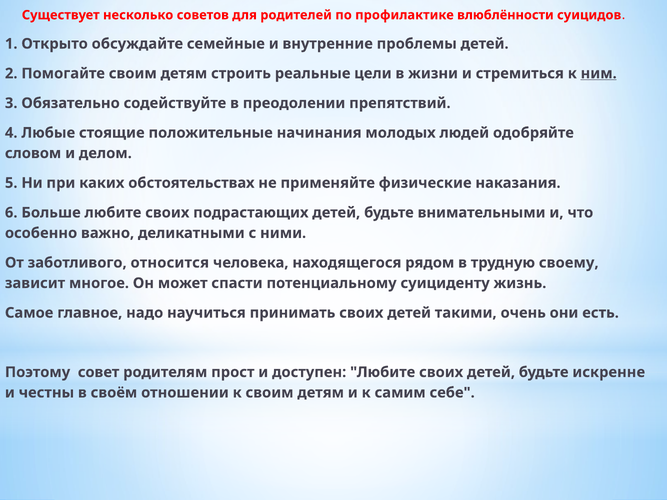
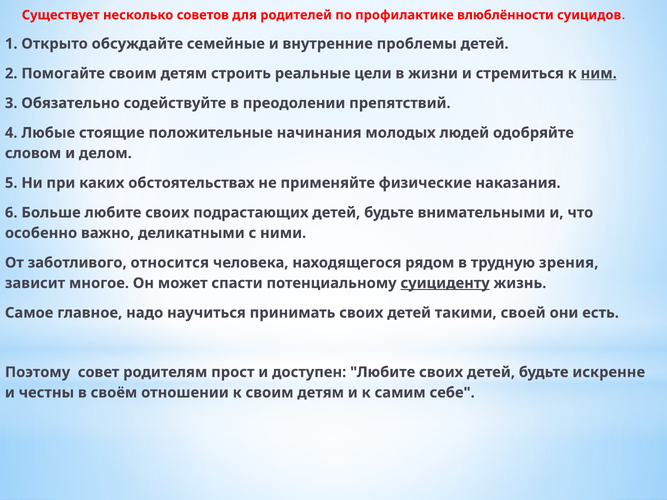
своему: своему -> зрения
суициденту underline: none -> present
очень: очень -> своей
